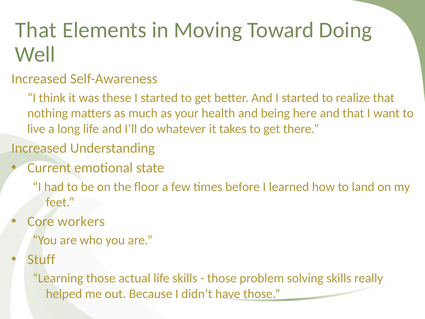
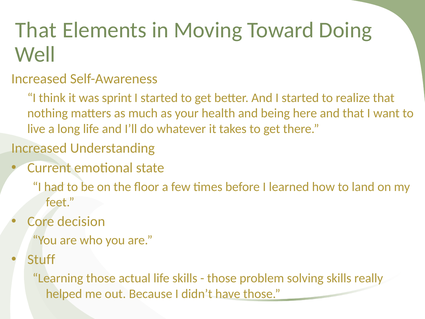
these: these -> sprint
workers: workers -> decision
